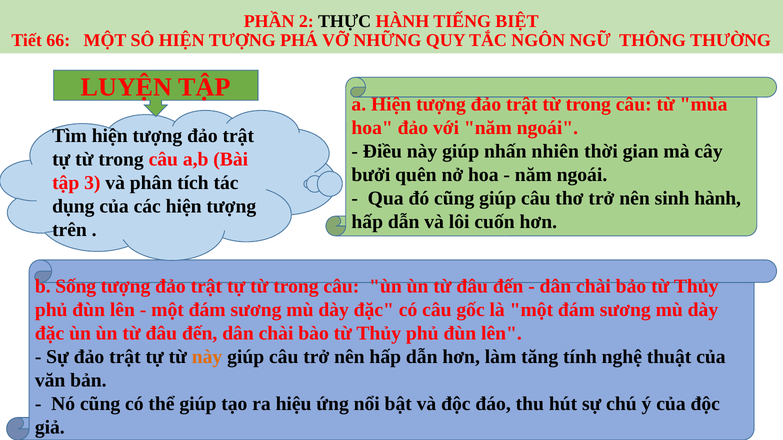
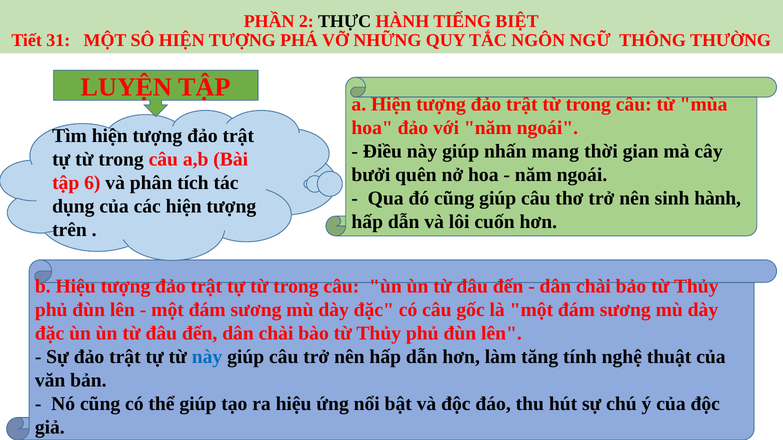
66: 66 -> 31
nhiên: nhiên -> mang
3: 3 -> 6
b Sống: Sống -> Hiệu
này at (207, 357) colour: orange -> blue
